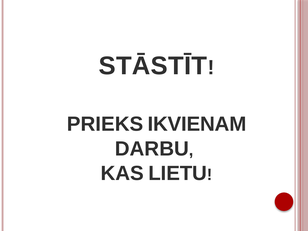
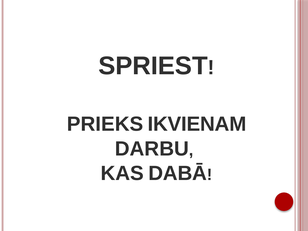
STĀSTĪT: STĀSTĪT -> SPRIEST
LIETU: LIETU -> DABĀ
